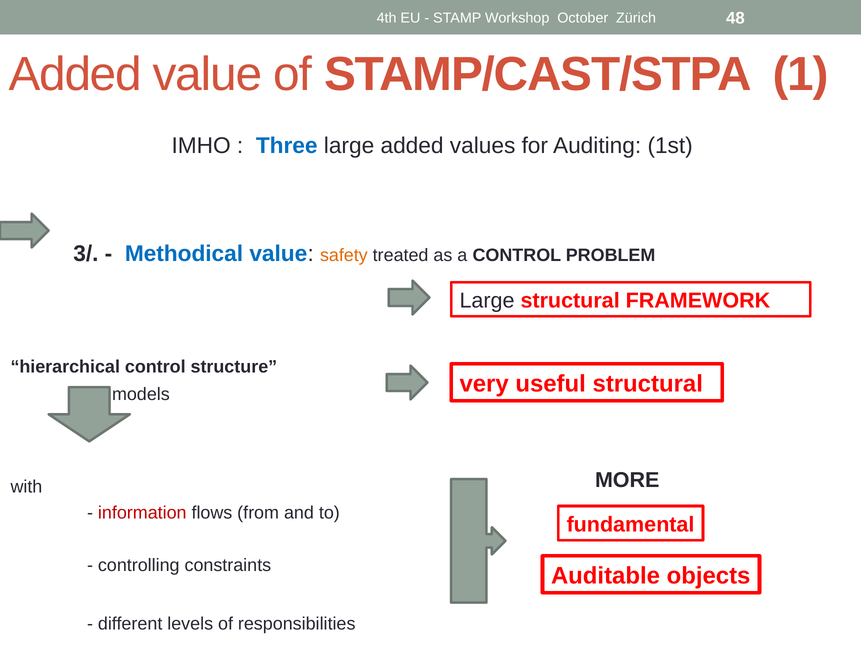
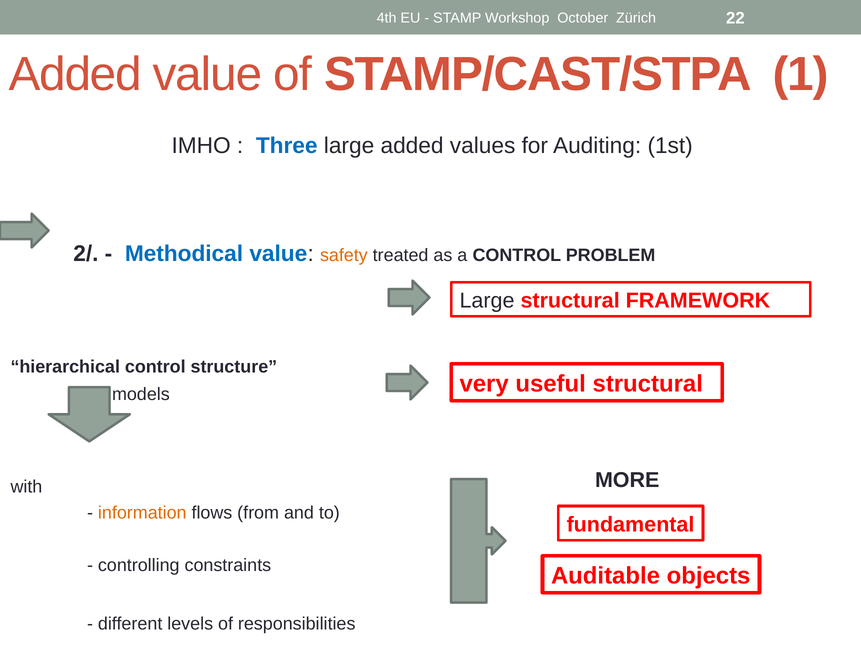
48: 48 -> 22
3/: 3/ -> 2/
information colour: red -> orange
